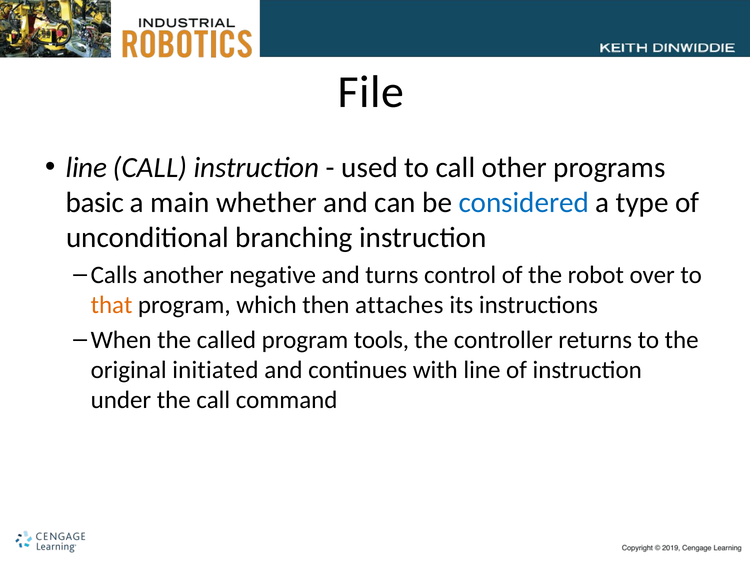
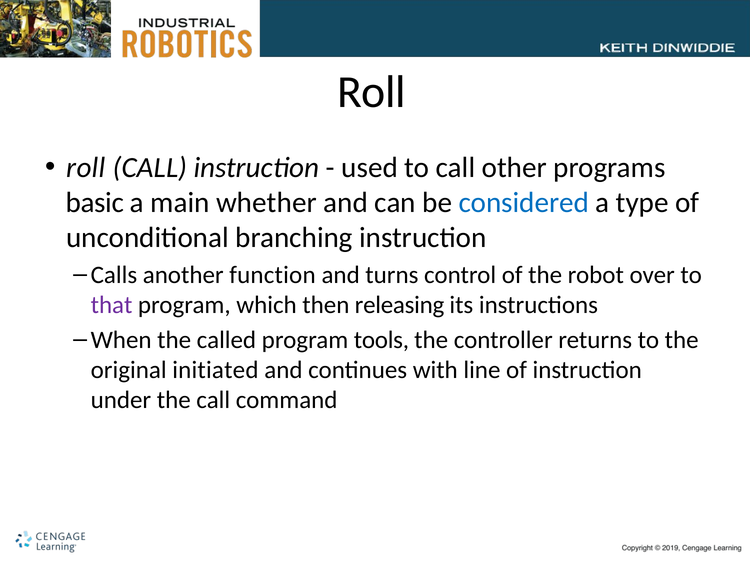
File at (371, 92): File -> Roll
line at (86, 168): line -> roll
negative: negative -> function
that colour: orange -> purple
attaches: attaches -> releasing
